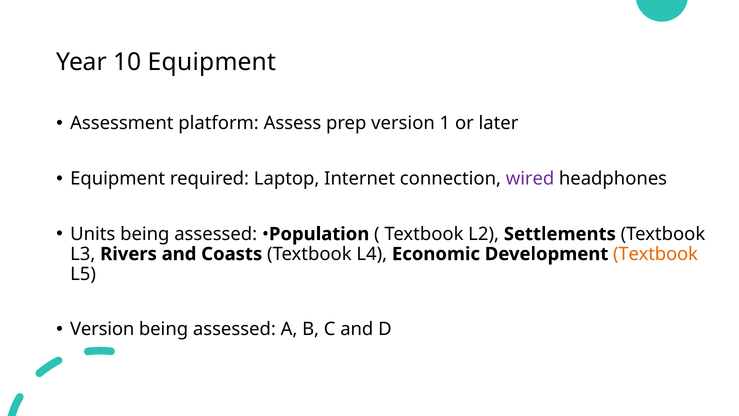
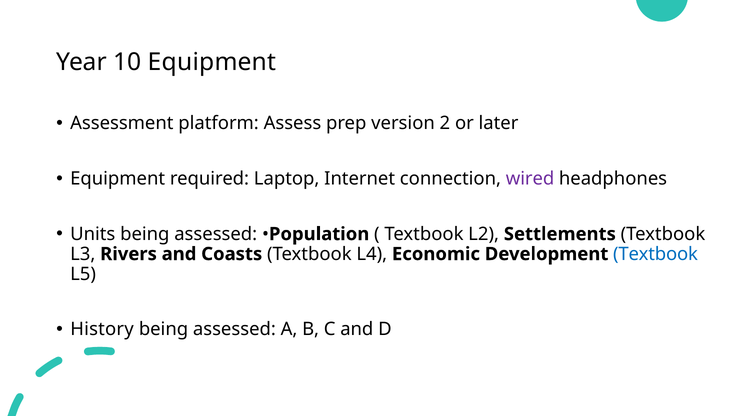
1: 1 -> 2
Textbook at (655, 254) colour: orange -> blue
Version at (102, 329): Version -> History
